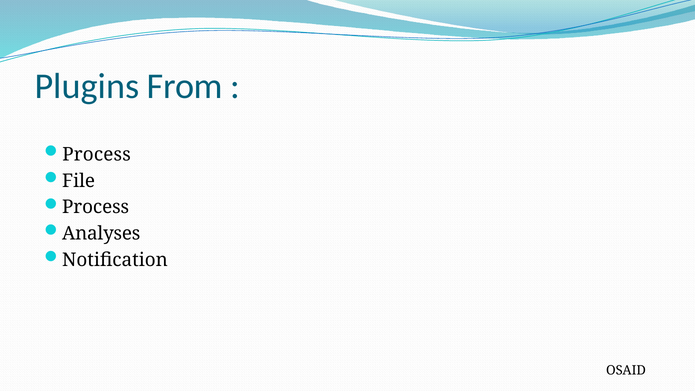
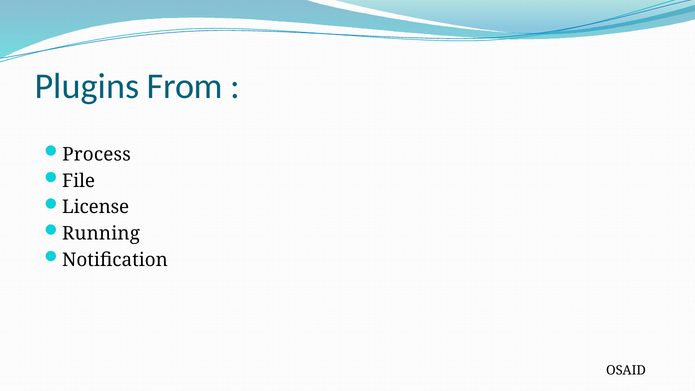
Process at (96, 207): Process -> License
Analyses: Analyses -> Running
